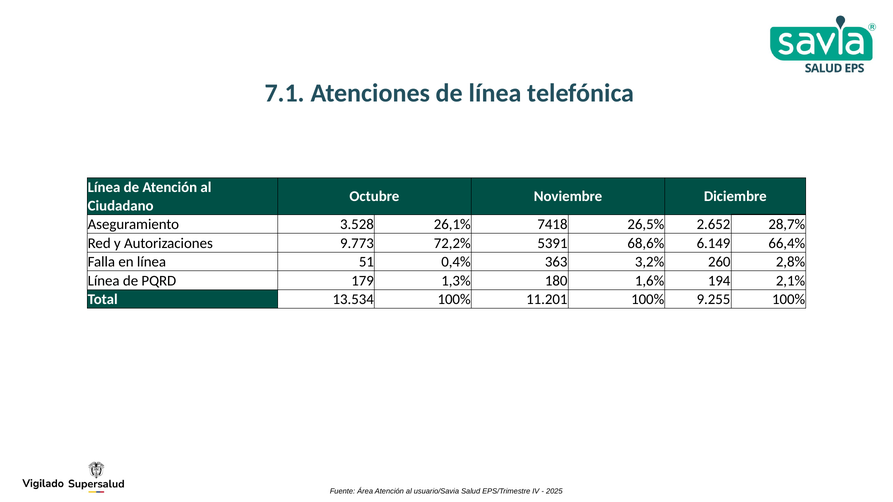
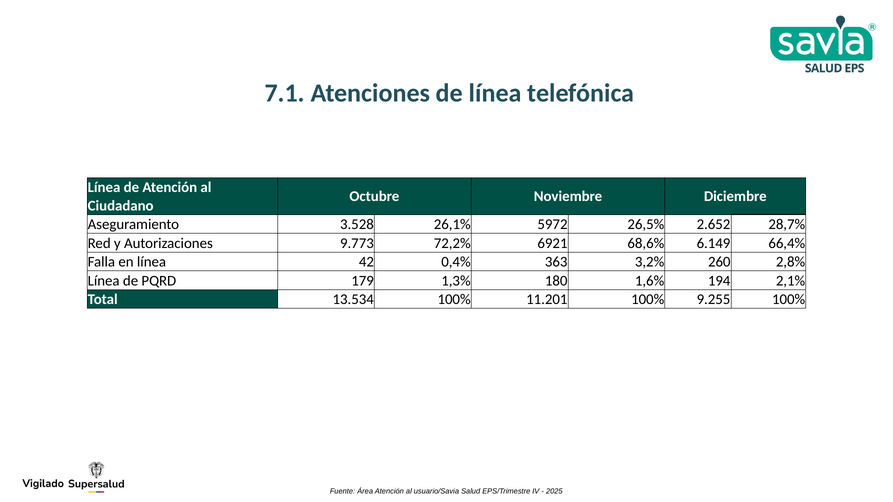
7418: 7418 -> 5972
5391: 5391 -> 6921
51: 51 -> 42
